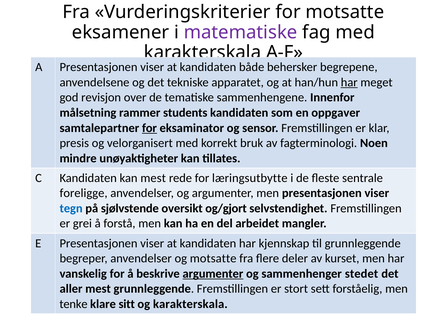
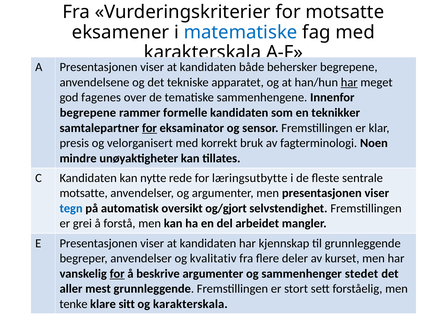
matematiske colour: purple -> blue
revisjon: revisjon -> fagenes
målsetning at (88, 113): målsetning -> begrepene
students: students -> formelle
oppgaver: oppgaver -> teknikker
kan mest: mest -> nytte
foreligge at (84, 193): foreligge -> motsatte
sjølvstende: sjølvstende -> automatisk
og motsatte: motsatte -> kvalitativ
for at (117, 274) underline: none -> present
argumenter at (213, 274) underline: present -> none
